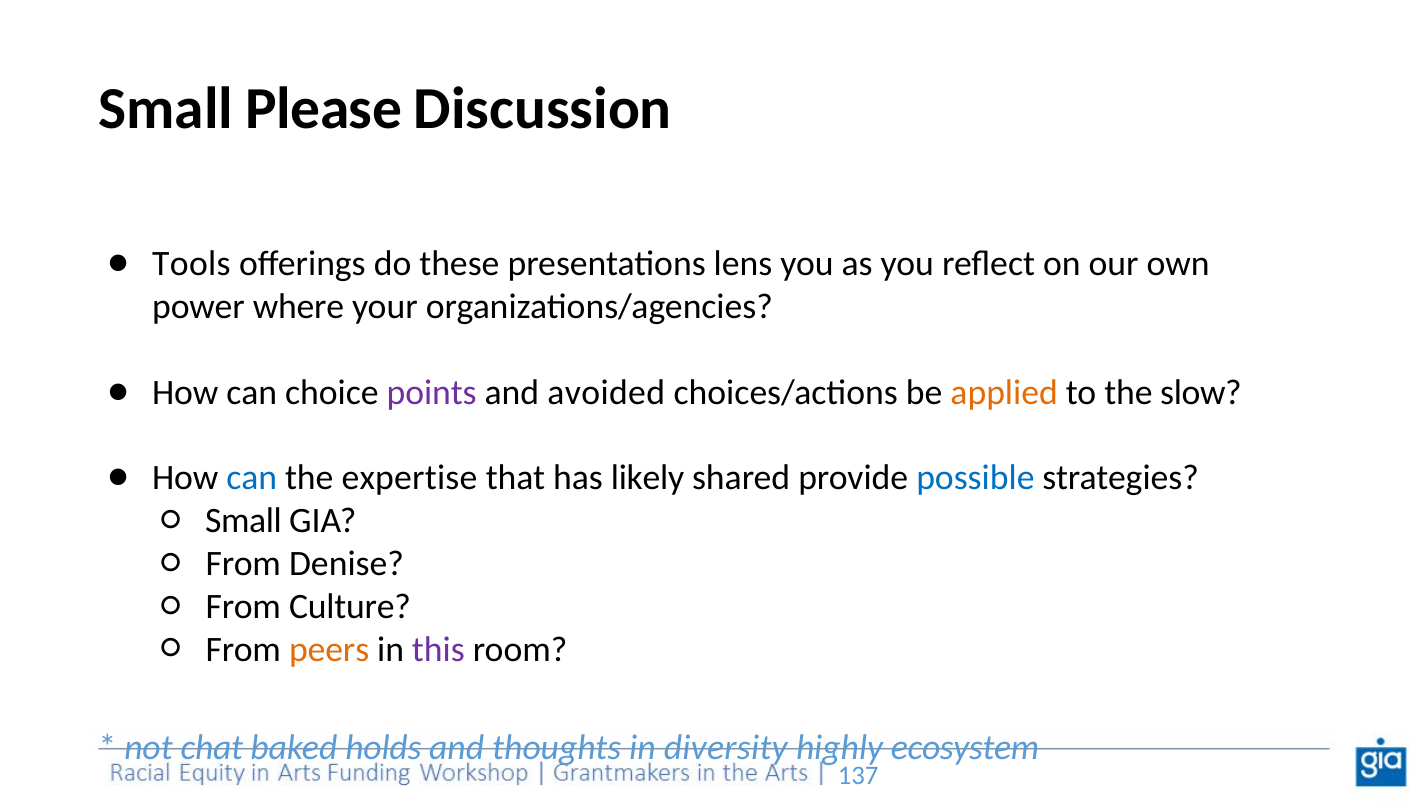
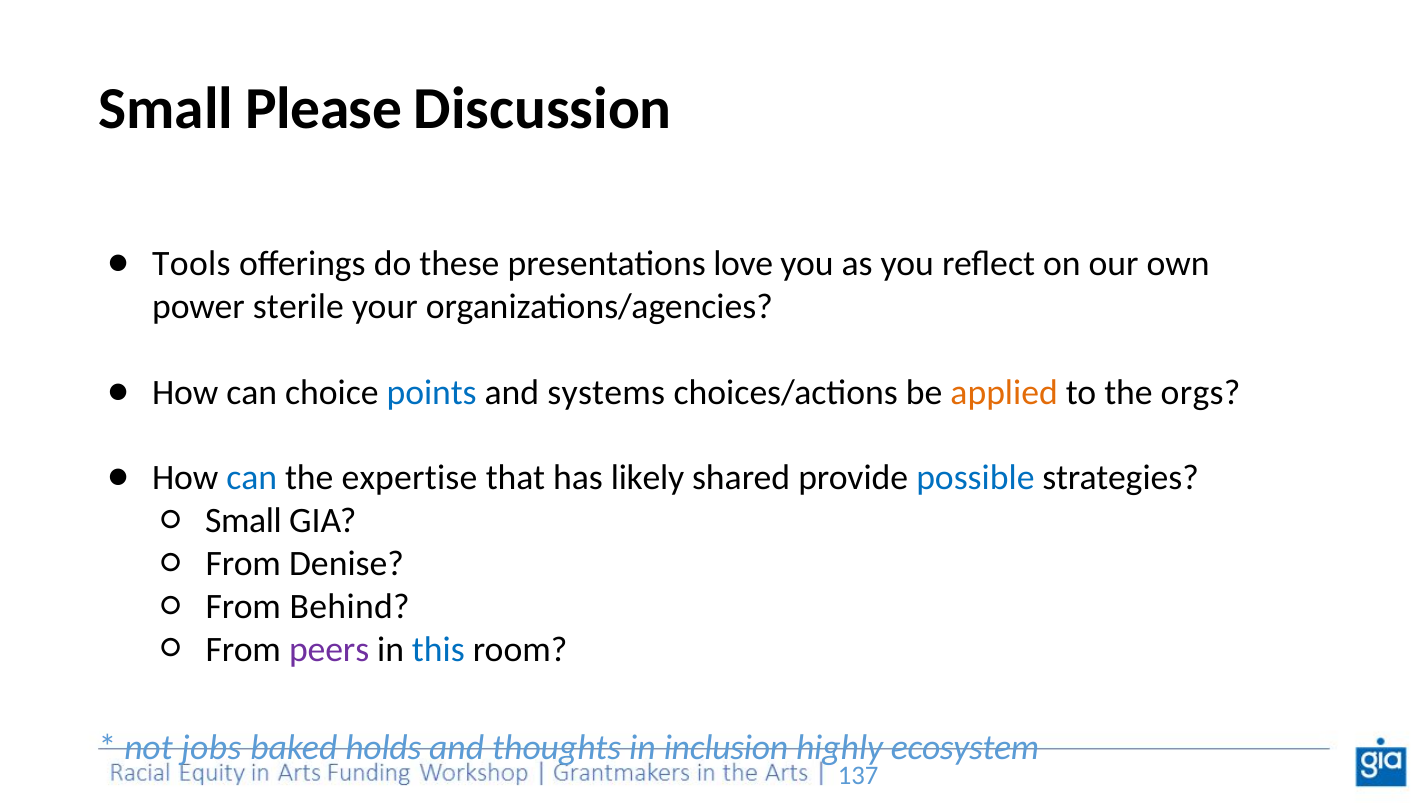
lens: lens -> love
where: where -> sterile
points colour: purple -> blue
avoided: avoided -> systems
slow: slow -> orgs
Culture: Culture -> Behind
peers colour: orange -> purple
this colour: purple -> blue
chat: chat -> jobs
diversity: diversity -> inclusion
